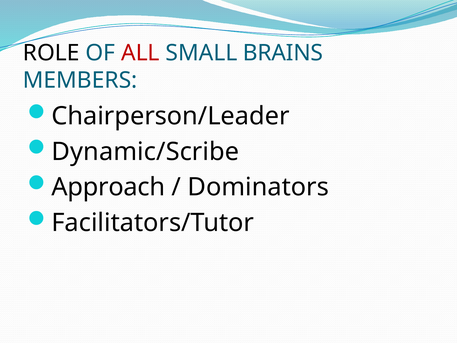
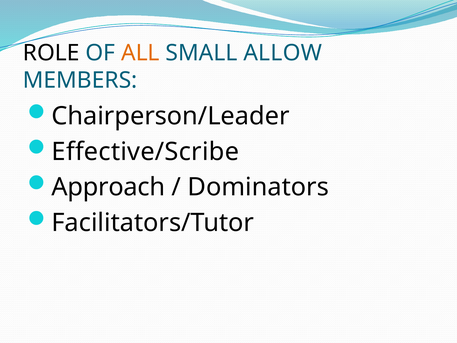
ALL colour: red -> orange
BRAINS: BRAINS -> ALLOW
Dynamic/Scribe: Dynamic/Scribe -> Effective/Scribe
